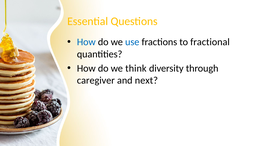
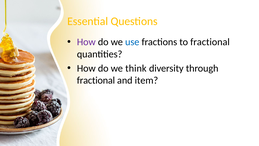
How at (86, 42) colour: blue -> purple
caregiver at (96, 80): caregiver -> fractional
next: next -> item
